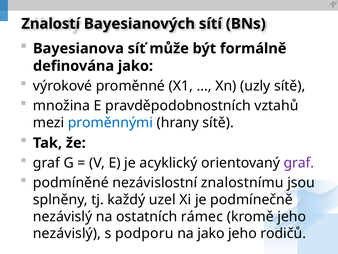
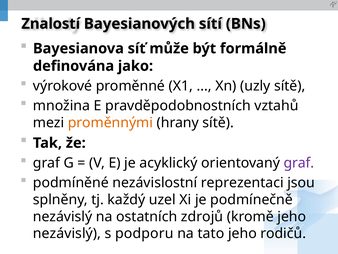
proměnnými colour: blue -> orange
znalostnímu: znalostnímu -> reprezentaci
rámec: rámec -> zdrojů
na jako: jako -> tato
